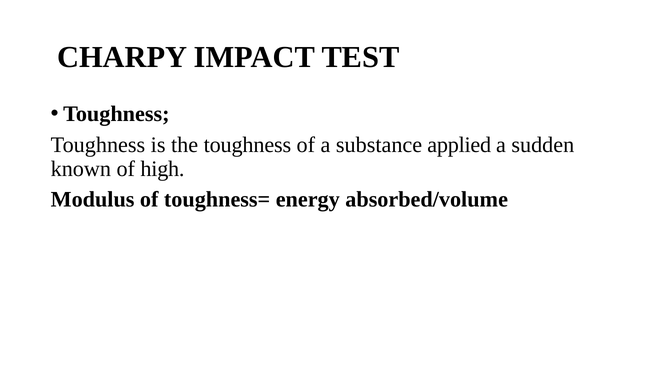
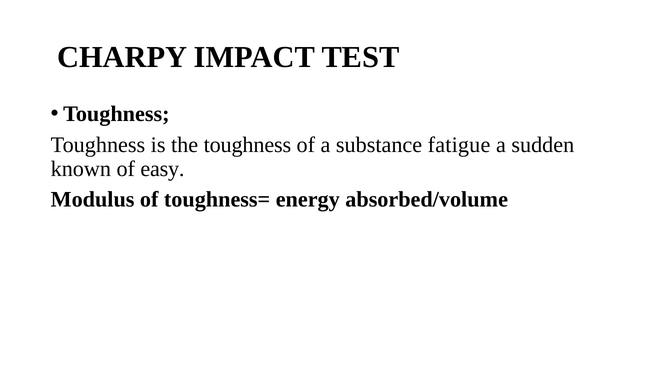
applied: applied -> fatigue
high: high -> easy
